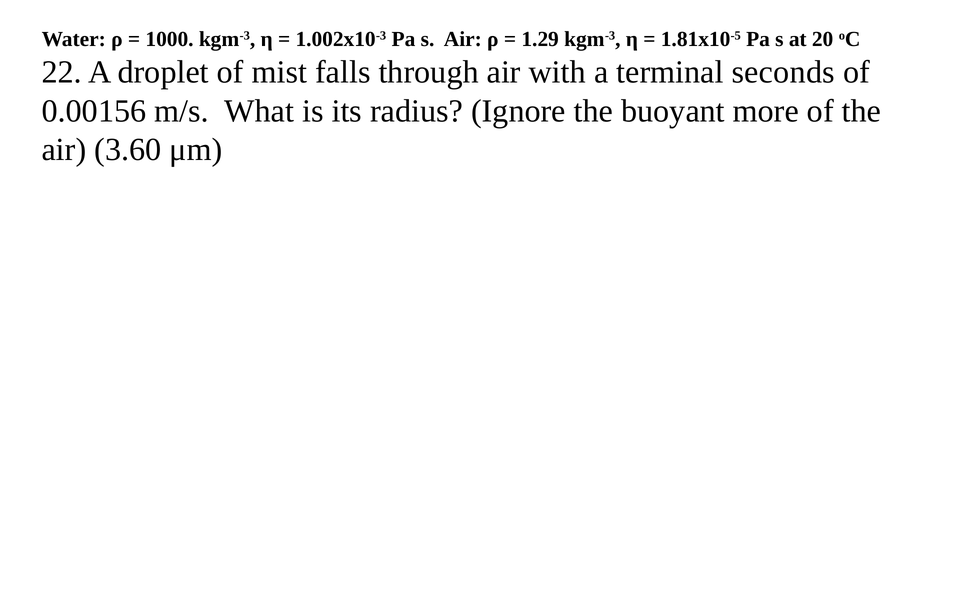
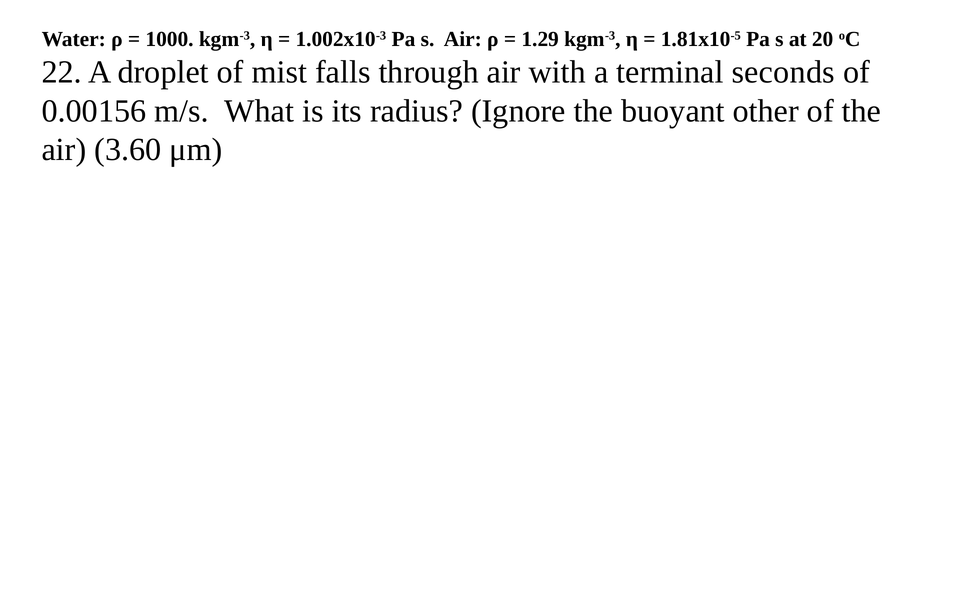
more: more -> other
